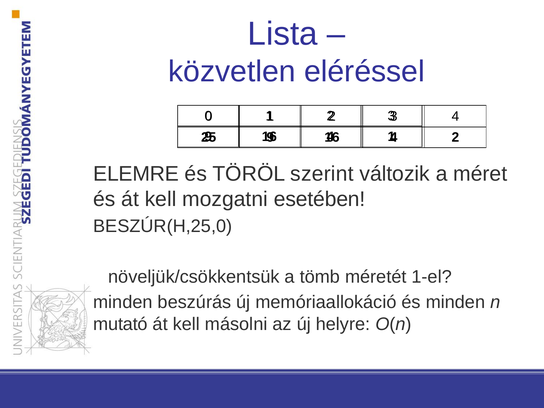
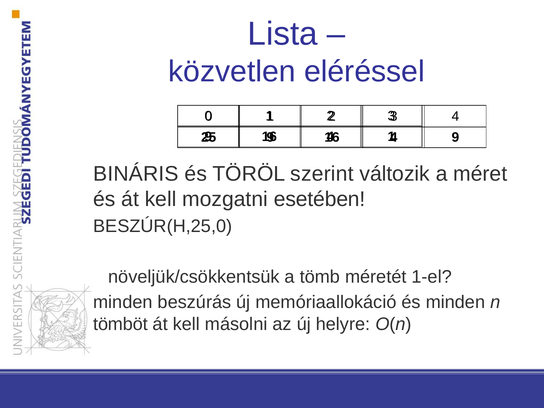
2 at (455, 137): 2 -> 9
ELEMRE: ELEMRE -> BINÁRIS
mutató: mutató -> tömböt
